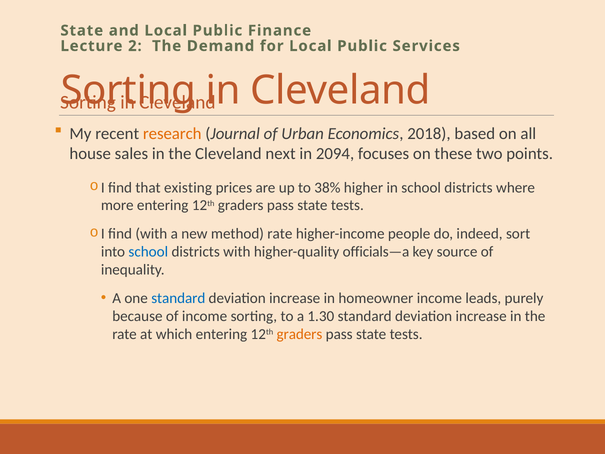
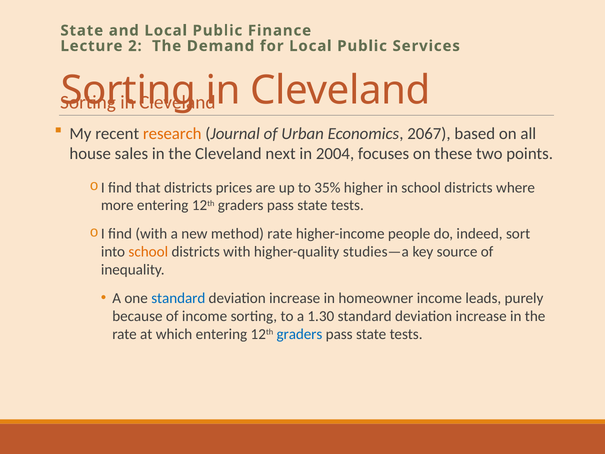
2018: 2018 -> 2067
2094: 2094 -> 2004
that existing: existing -> districts
38%: 38% -> 35%
school at (148, 252) colour: blue -> orange
officials—a: officials—a -> studies—a
graders at (299, 334) colour: orange -> blue
